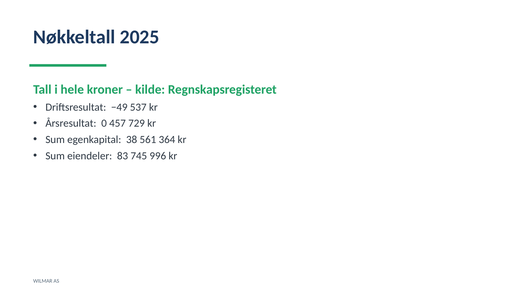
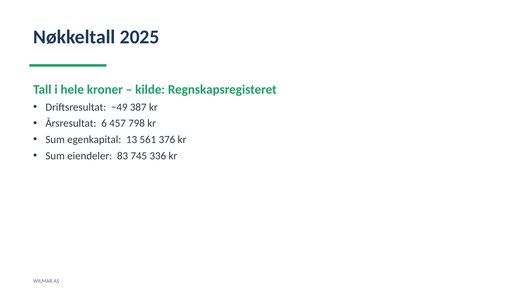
537: 537 -> 387
0: 0 -> 6
729: 729 -> 798
38: 38 -> 13
364: 364 -> 376
996: 996 -> 336
